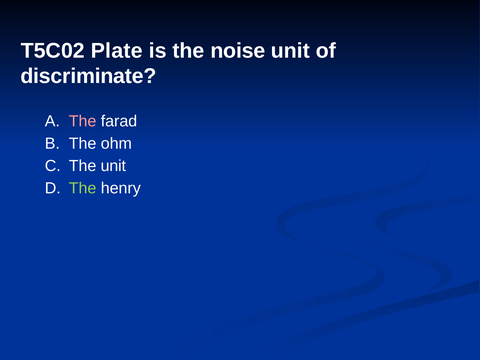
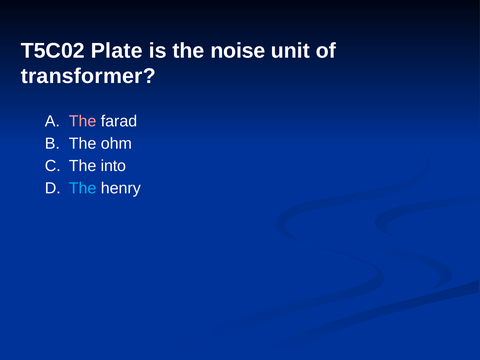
discriminate: discriminate -> transformer
The unit: unit -> into
The at (83, 188) colour: light green -> light blue
